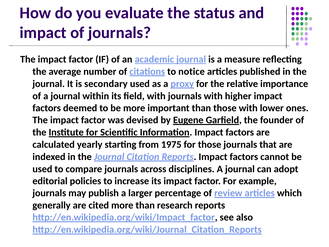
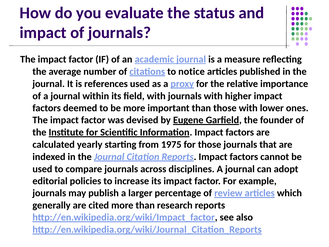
secondary: secondary -> references
